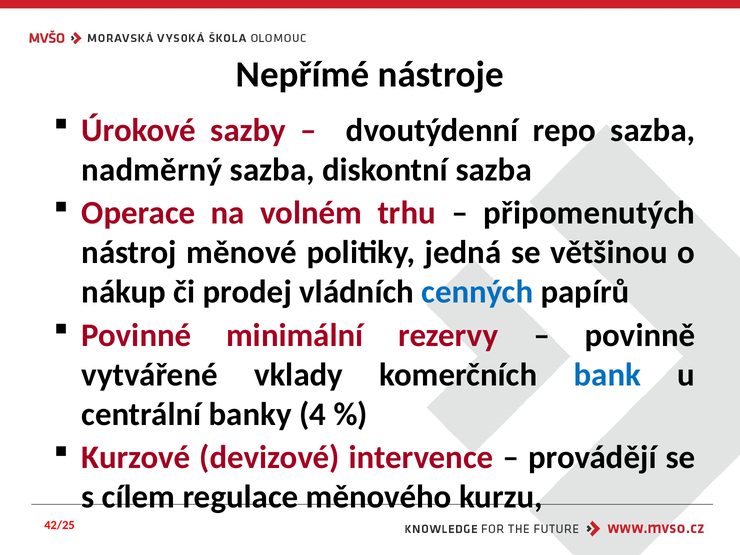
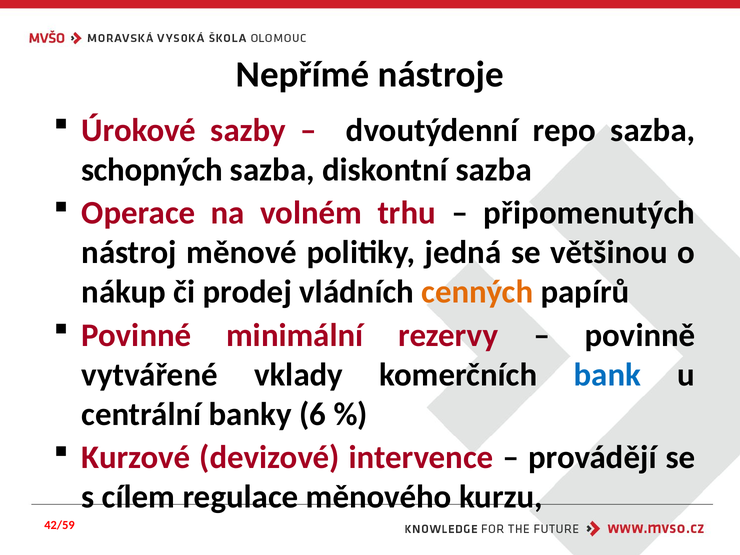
nadměrný: nadměrný -> schopných
cenných colour: blue -> orange
4: 4 -> 6
42/25: 42/25 -> 42/59
